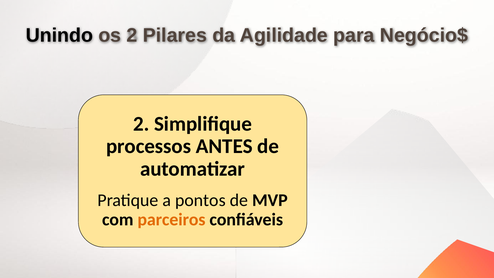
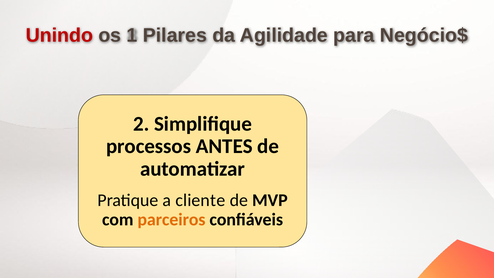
Unindo colour: black -> red
os 2: 2 -> 1
pontos: pontos -> cliente
